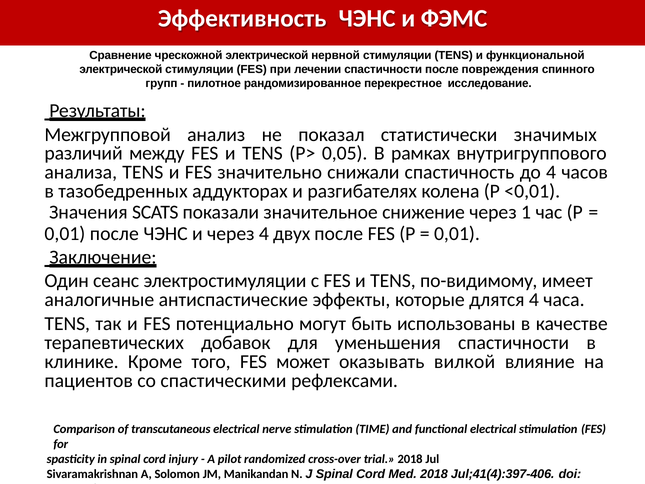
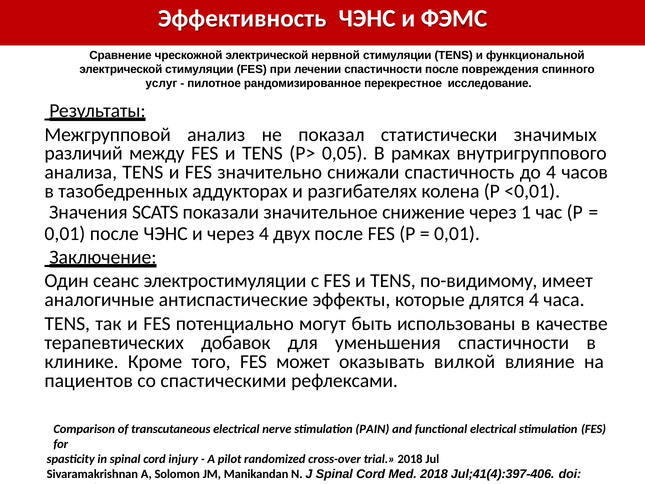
групп: групп -> услуг
TIME: TIME -> PAIN
